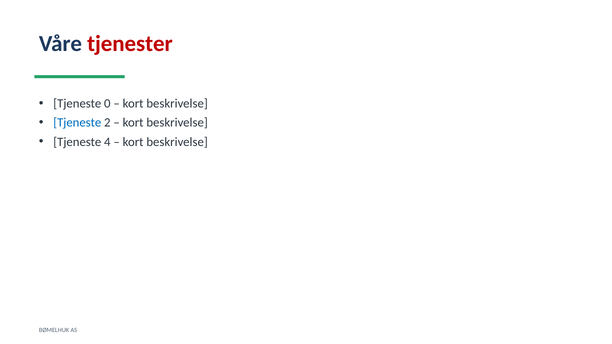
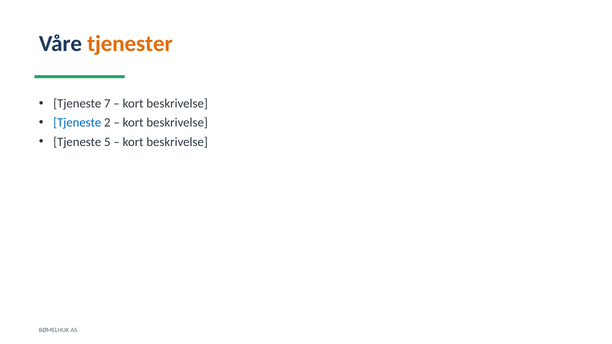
tjenester colour: red -> orange
0: 0 -> 7
4: 4 -> 5
